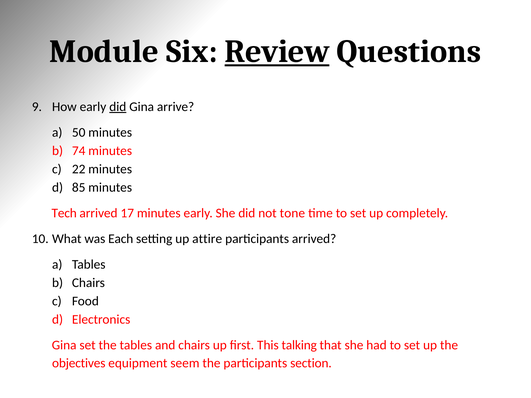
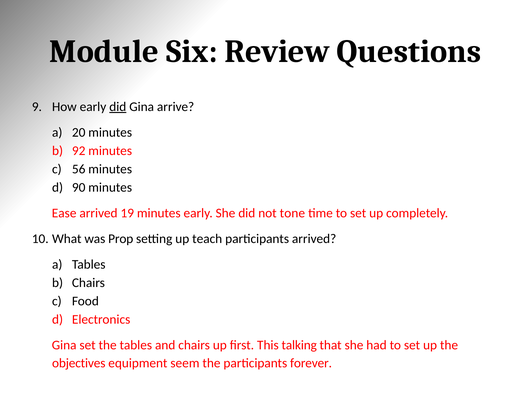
Review underline: present -> none
50: 50 -> 20
74: 74 -> 92
22: 22 -> 56
85: 85 -> 90
Tech: Tech -> Ease
17: 17 -> 19
Each: Each -> Prop
attire: attire -> teach
section: section -> forever
